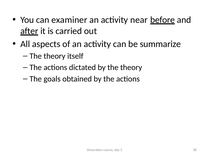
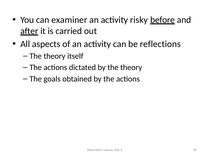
near: near -> risky
summarize: summarize -> reflections
